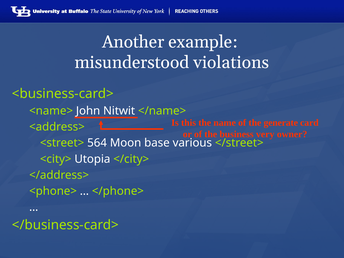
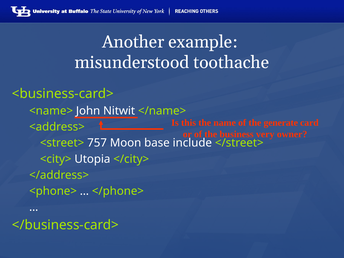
violations: violations -> toothache
564: 564 -> 757
various: various -> include
